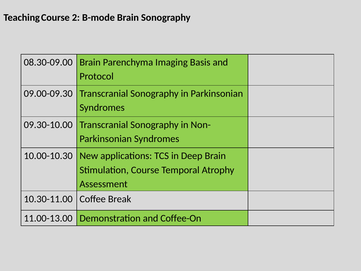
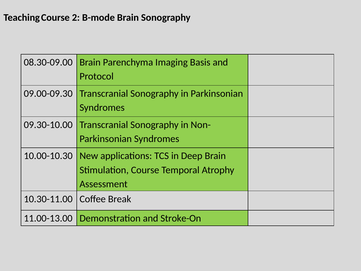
Coffee-On: Coffee-On -> Stroke-On
